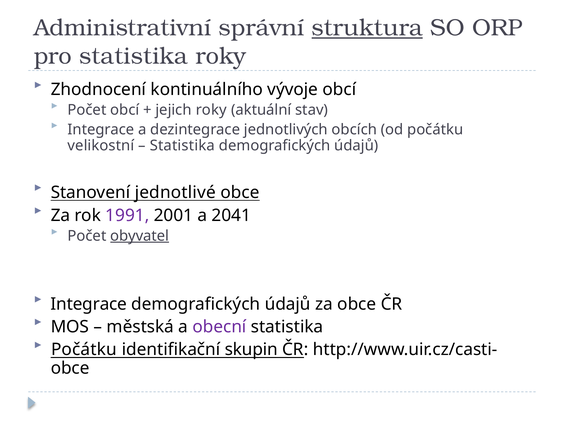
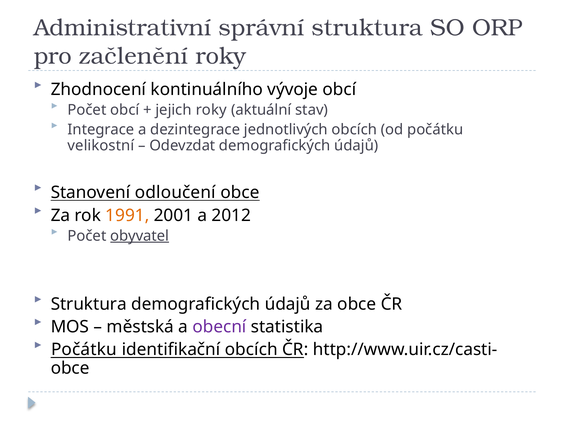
struktura at (367, 28) underline: present -> none
pro statistika: statistika -> začlenění
Statistika at (182, 146): Statistika -> Odevzdat
jednotlivé: jednotlivé -> odloučení
1991 colour: purple -> orange
2041: 2041 -> 2012
Integrace at (89, 304): Integrace -> Struktura
identifikační skupin: skupin -> obcích
